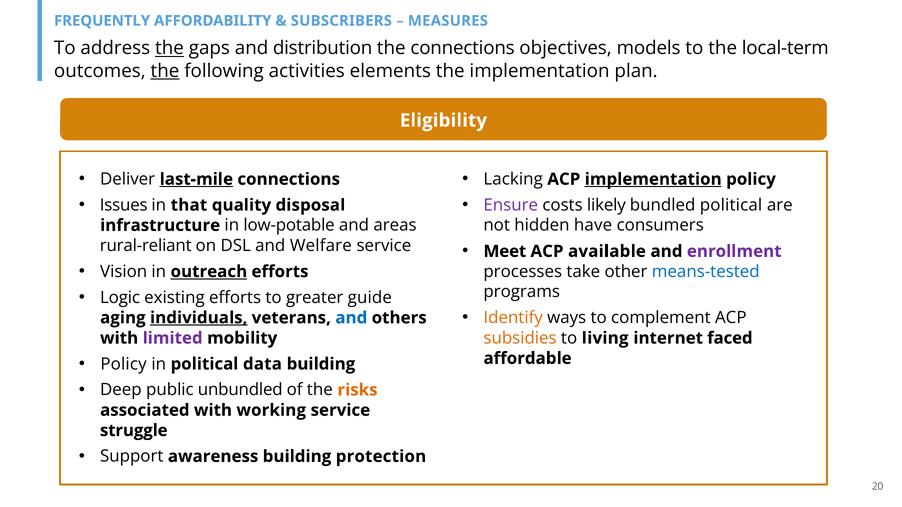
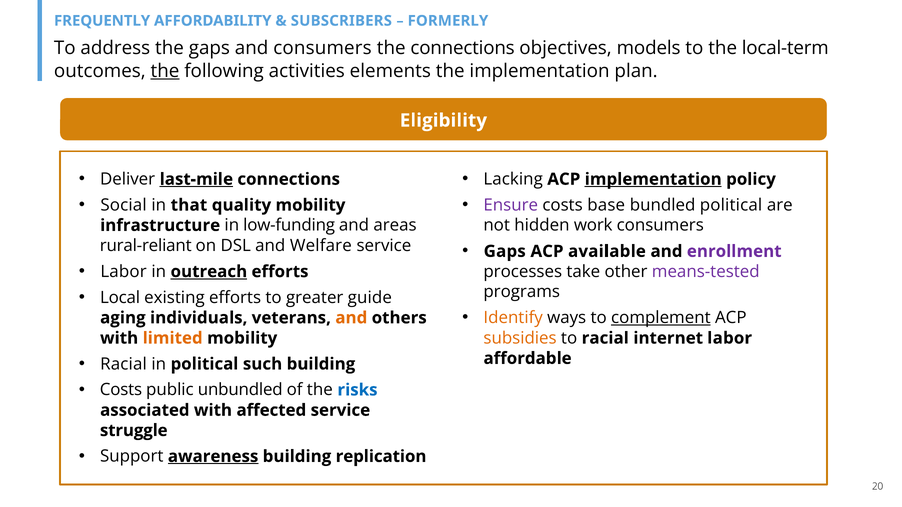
MEASURES: MEASURES -> FORMERLY
the at (169, 48) underline: present -> none
and distribution: distribution -> consumers
Issues: Issues -> Social
quality disposal: disposal -> mobility
likely: likely -> base
low-potable: low-potable -> low-funding
have: have -> work
Meet at (505, 251): Meet -> Gaps
Vision at (124, 272): Vision -> Labor
means-tested colour: blue -> purple
Logic: Logic -> Local
complement underline: none -> present
individuals underline: present -> none
and at (351, 318) colour: blue -> orange
limited colour: purple -> orange
to living: living -> racial
internet faced: faced -> labor
Policy at (124, 364): Policy -> Racial
data: data -> such
Deep at (121, 390): Deep -> Costs
risks colour: orange -> blue
working: working -> affected
awareness underline: none -> present
protection: protection -> replication
